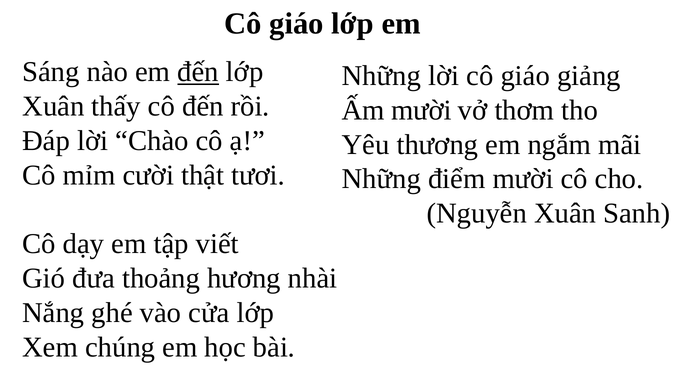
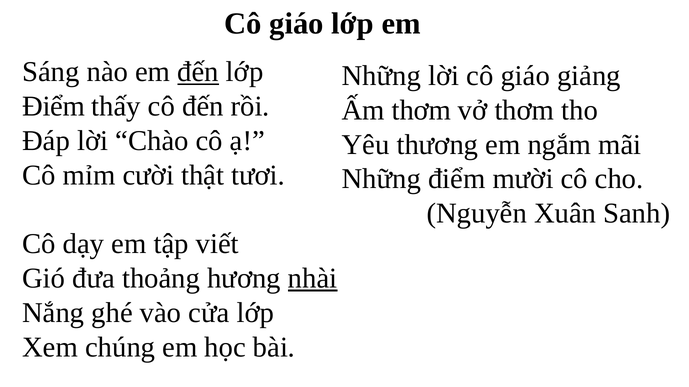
Xuân at (53, 106): Xuân -> Điểm
Ấm mười: mười -> thơm
nhài underline: none -> present
